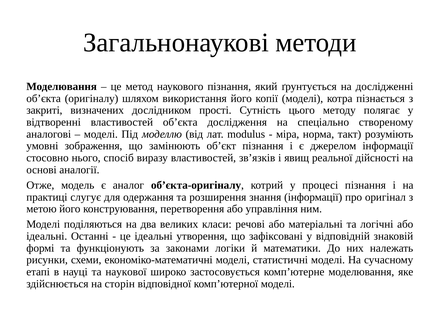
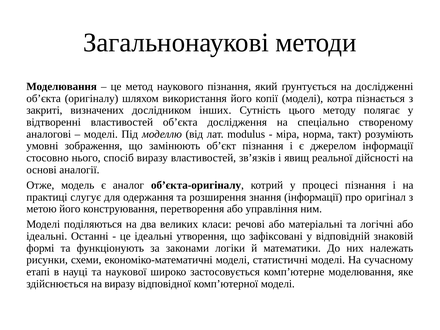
прості: прості -> інших
на сторін: сторін -> виразу
